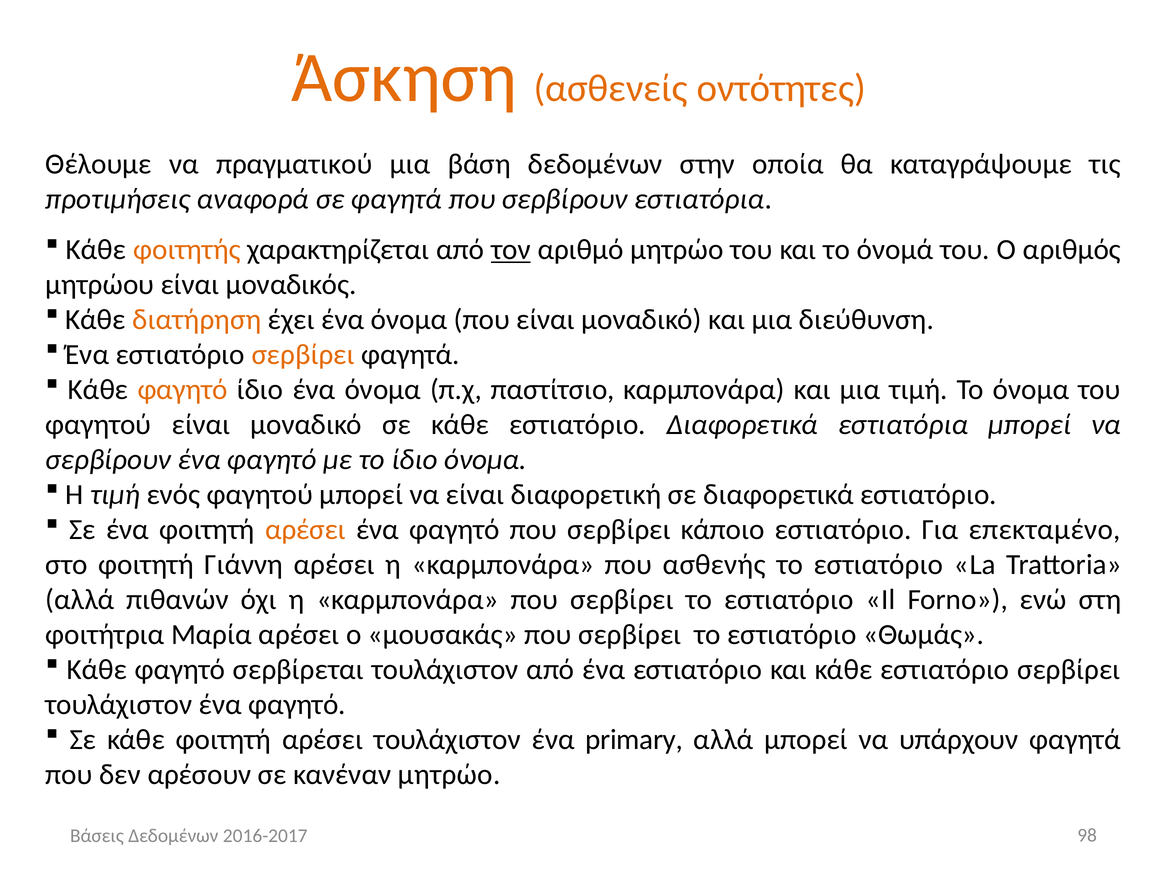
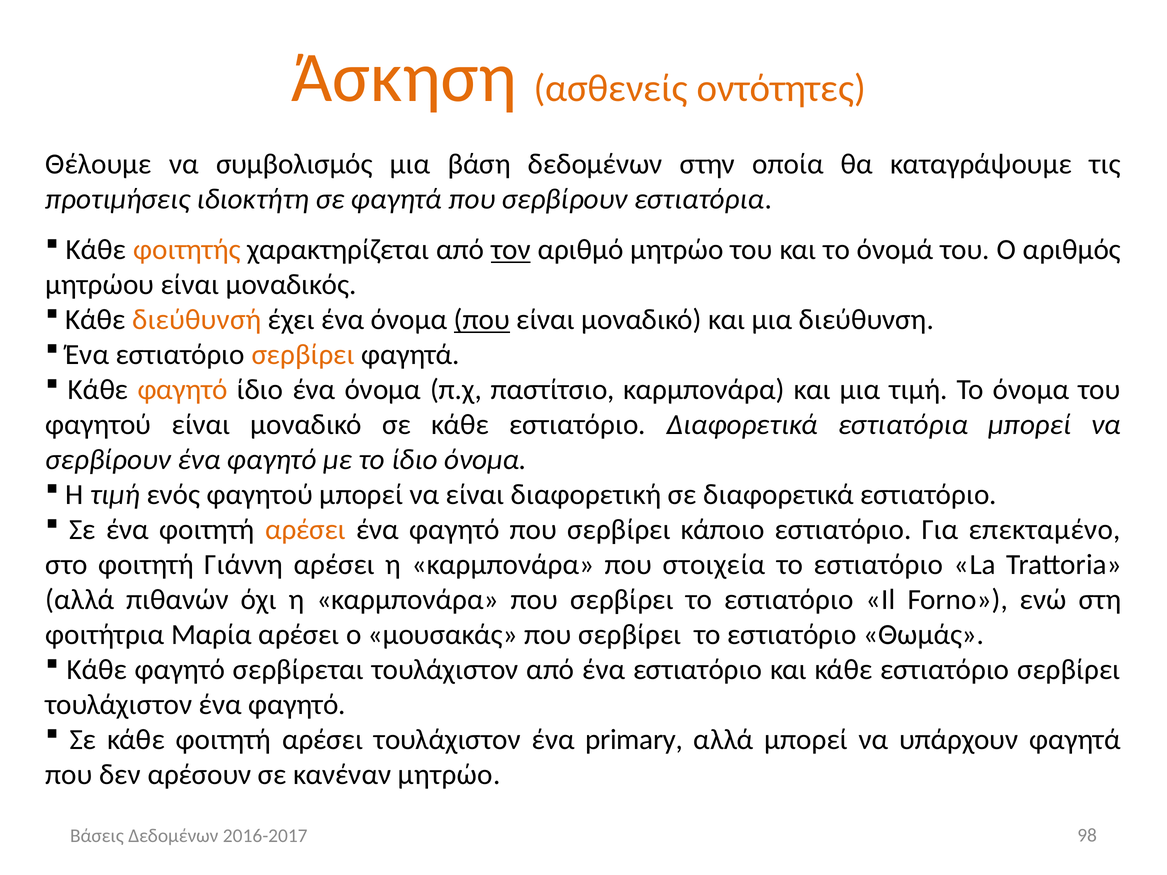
πραγματικού: πραγματικού -> συμβολισμός
αναφορά: αναφορά -> ιδιοκτήτη
διατήρηση: διατήρηση -> διεύθυνσή
που at (482, 320) underline: none -> present
ασθενής: ασθενής -> στοιχεία
